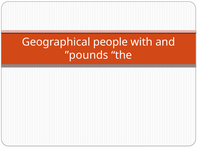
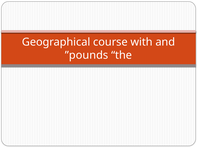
people: people -> course
